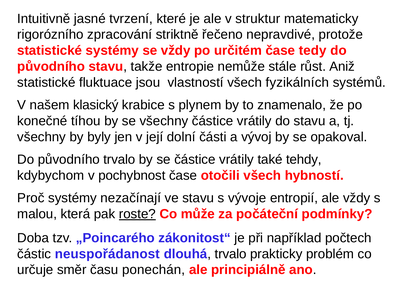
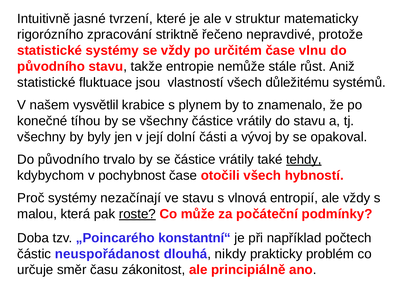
tedy: tedy -> vlnu
fyzikálních: fyzikálních -> důležitému
klasický: klasický -> vysvětlil
tehdy underline: none -> present
vývoje: vývoje -> vlnová
zákonitost“: zákonitost“ -> konstantní“
dlouhá trvalo: trvalo -> nikdy
ponechán: ponechán -> zákonitost
